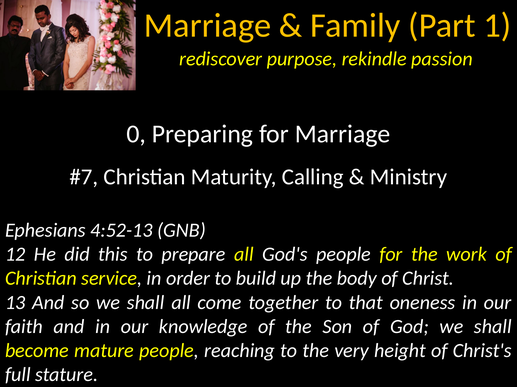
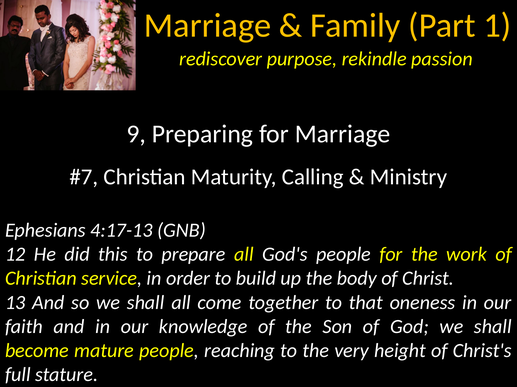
0: 0 -> 9
4:52-13: 4:52-13 -> 4:17-13
